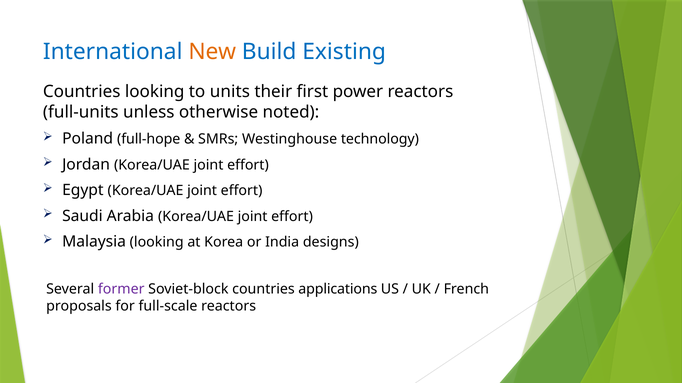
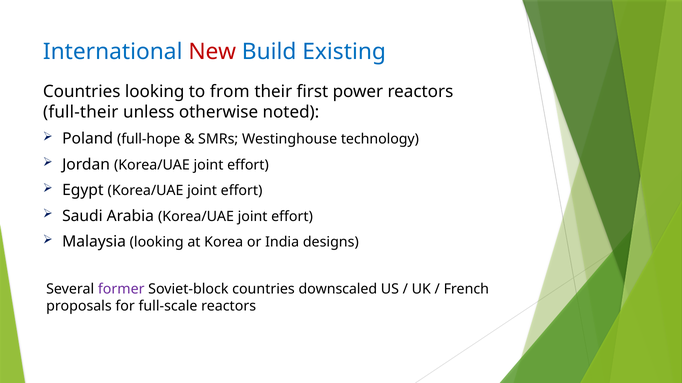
New colour: orange -> red
units: units -> from
full-units: full-units -> full-their
applications: applications -> downscaled
